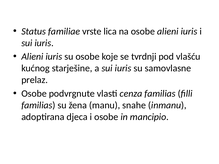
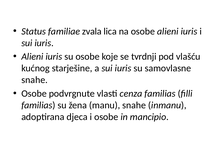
vrste: vrste -> zvala
prelaz at (35, 80): prelaz -> snahe
